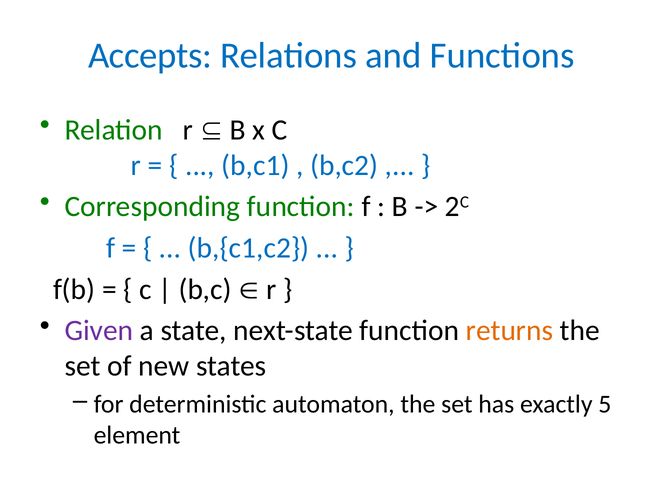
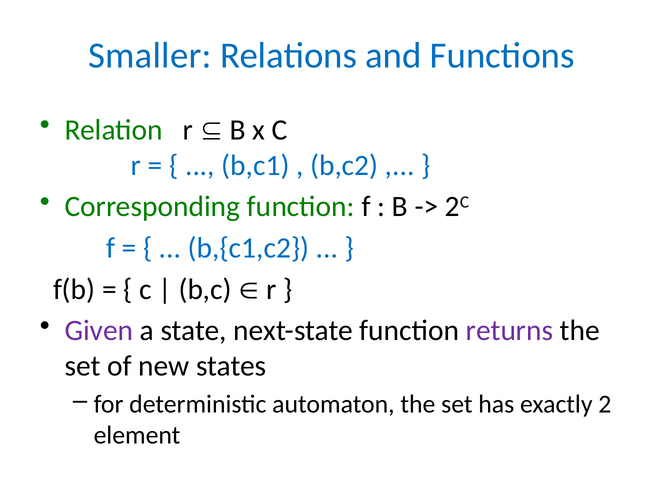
Accepts: Accepts -> Smaller
returns colour: orange -> purple
5: 5 -> 2
